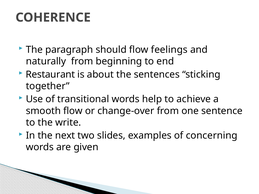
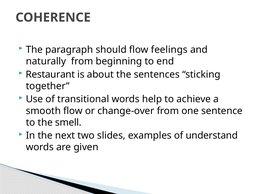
write: write -> smell
concerning: concerning -> understand
